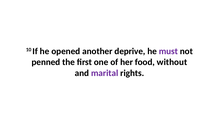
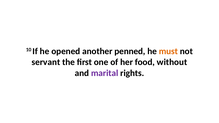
deprive: deprive -> penned
must colour: purple -> orange
penned: penned -> servant
